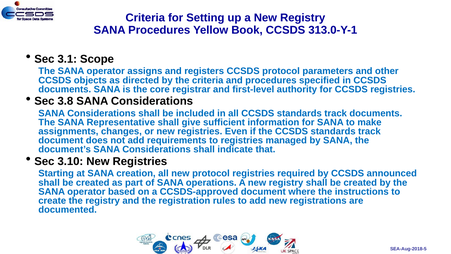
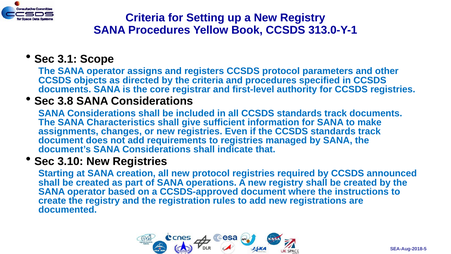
Representative: Representative -> Characteristics
